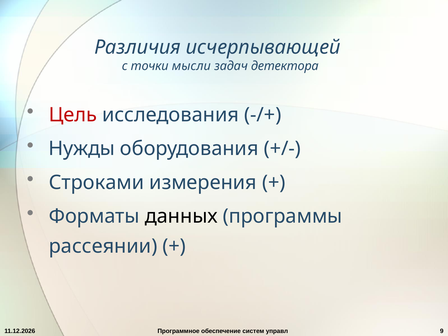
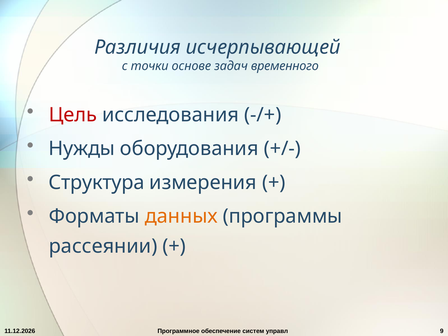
мысли: мысли -> основе
детектора: детектора -> временного
Строками: Строками -> Структура
данных colour: black -> orange
